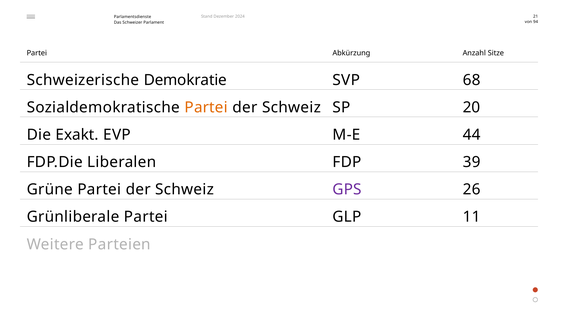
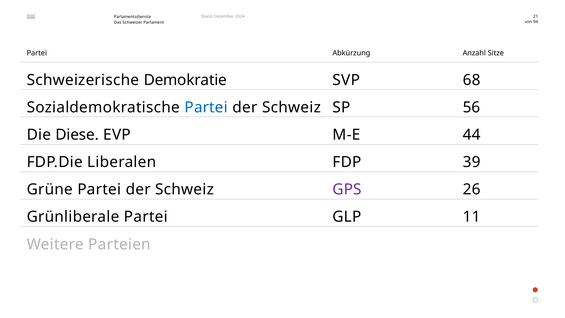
Partei at (206, 107) colour: orange -> blue
20: 20 -> 56
Exakt: Exakt -> Diese
